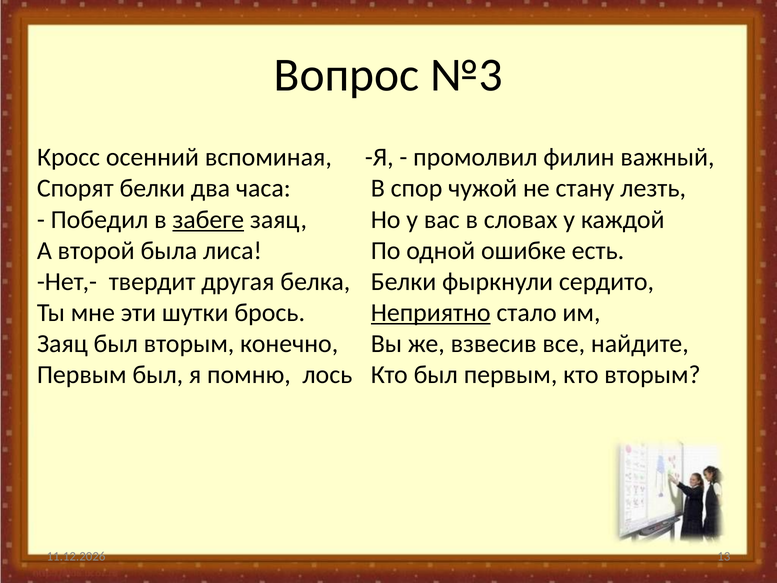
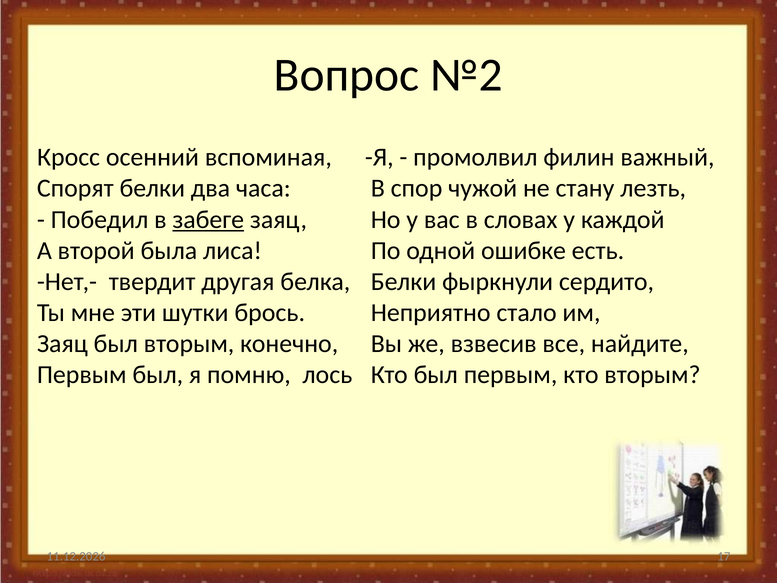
№3: №3 -> №2
Неприятно underline: present -> none
13: 13 -> 17
